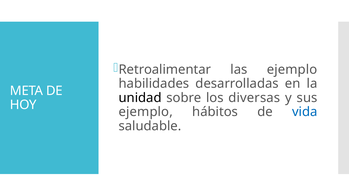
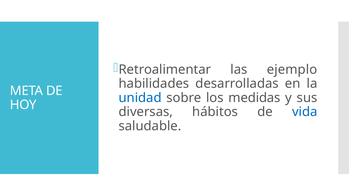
unidad colour: black -> blue
diversas: diversas -> medidas
ejemplo at (146, 112): ejemplo -> diversas
